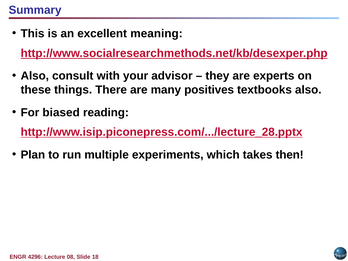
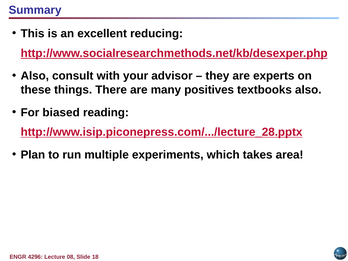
meaning: meaning -> reducing
then: then -> area
